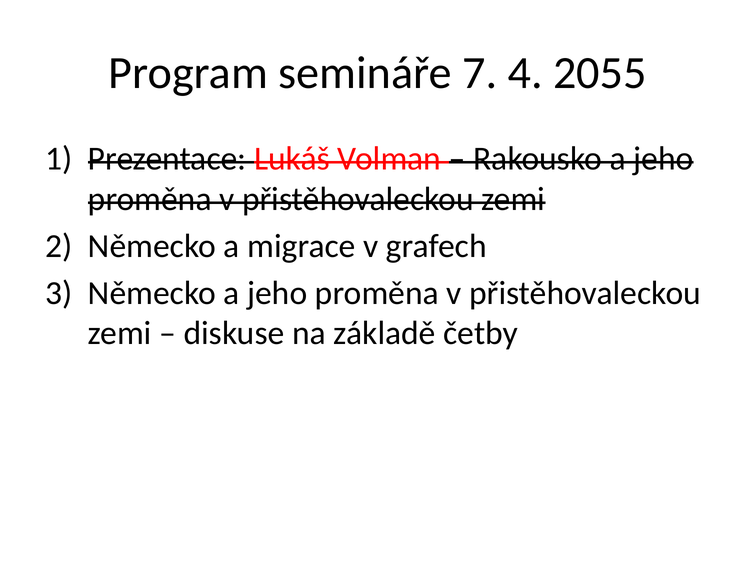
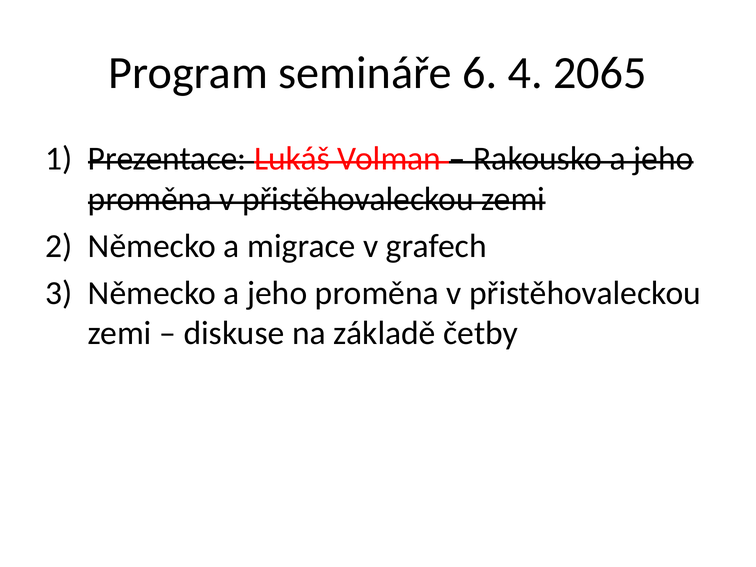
7: 7 -> 6
2055: 2055 -> 2065
